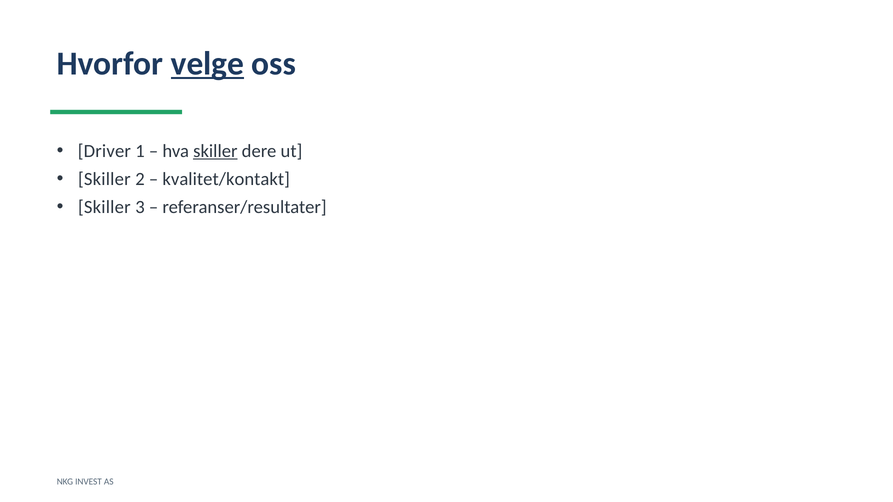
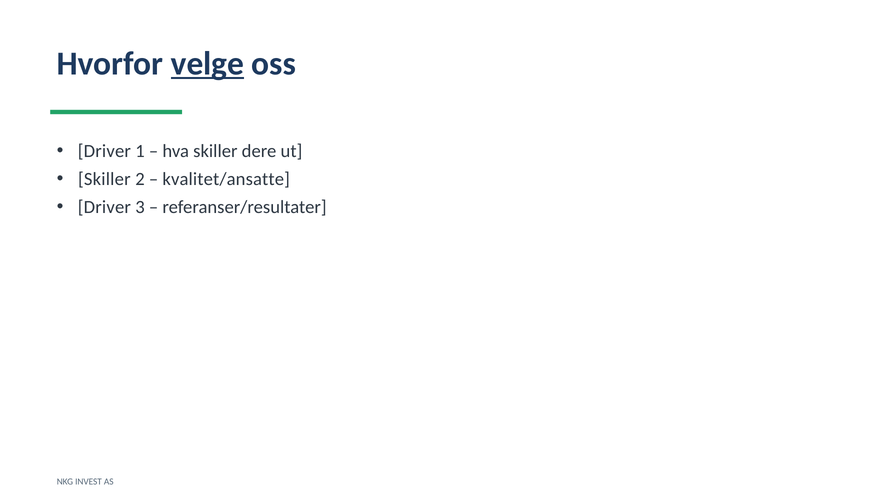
skiller at (215, 151) underline: present -> none
kvalitet/kontakt: kvalitet/kontakt -> kvalitet/ansatte
Skiller at (104, 207): Skiller -> Driver
